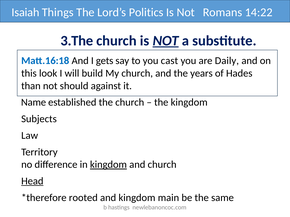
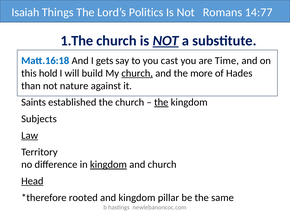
14:22: 14:22 -> 14:77
3.The: 3.The -> 1.The
Daily: Daily -> Time
look: look -> hold
church at (137, 73) underline: none -> present
years: years -> more
should: should -> nature
Name: Name -> Saints
the at (161, 103) underline: none -> present
Law underline: none -> present
main: main -> pillar
